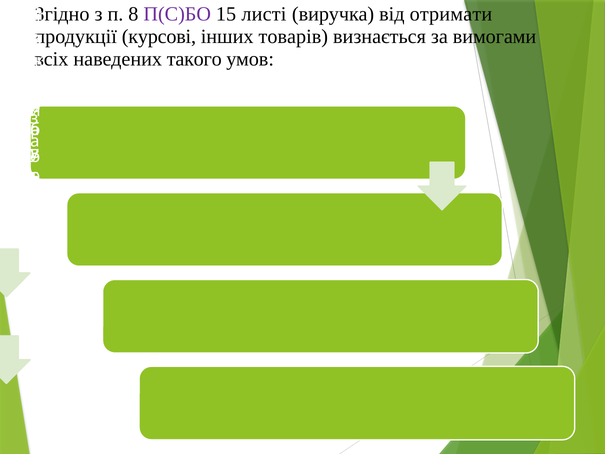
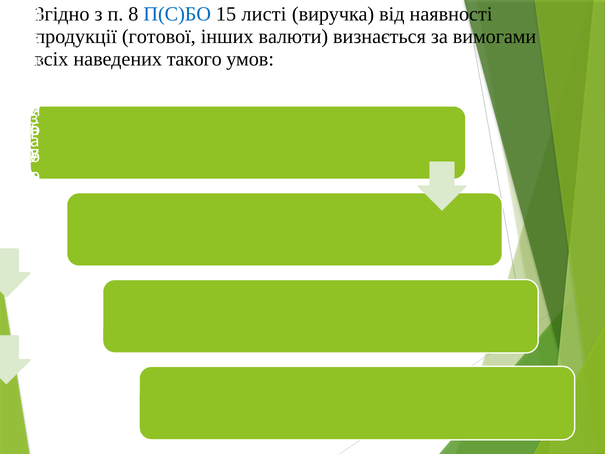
П(С)БО colour: purple -> blue
отримати: отримати -> наявності
курсові: курсові -> готової
товарів: товарів -> валюти
